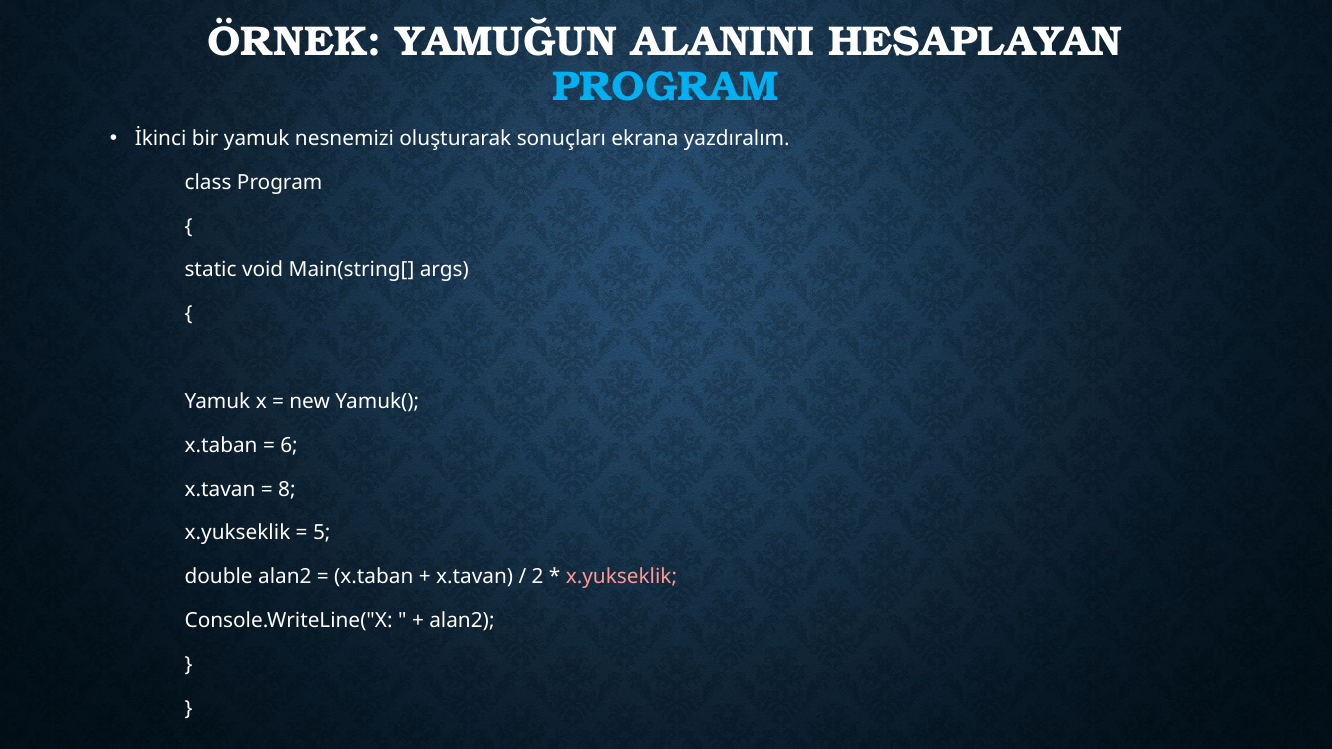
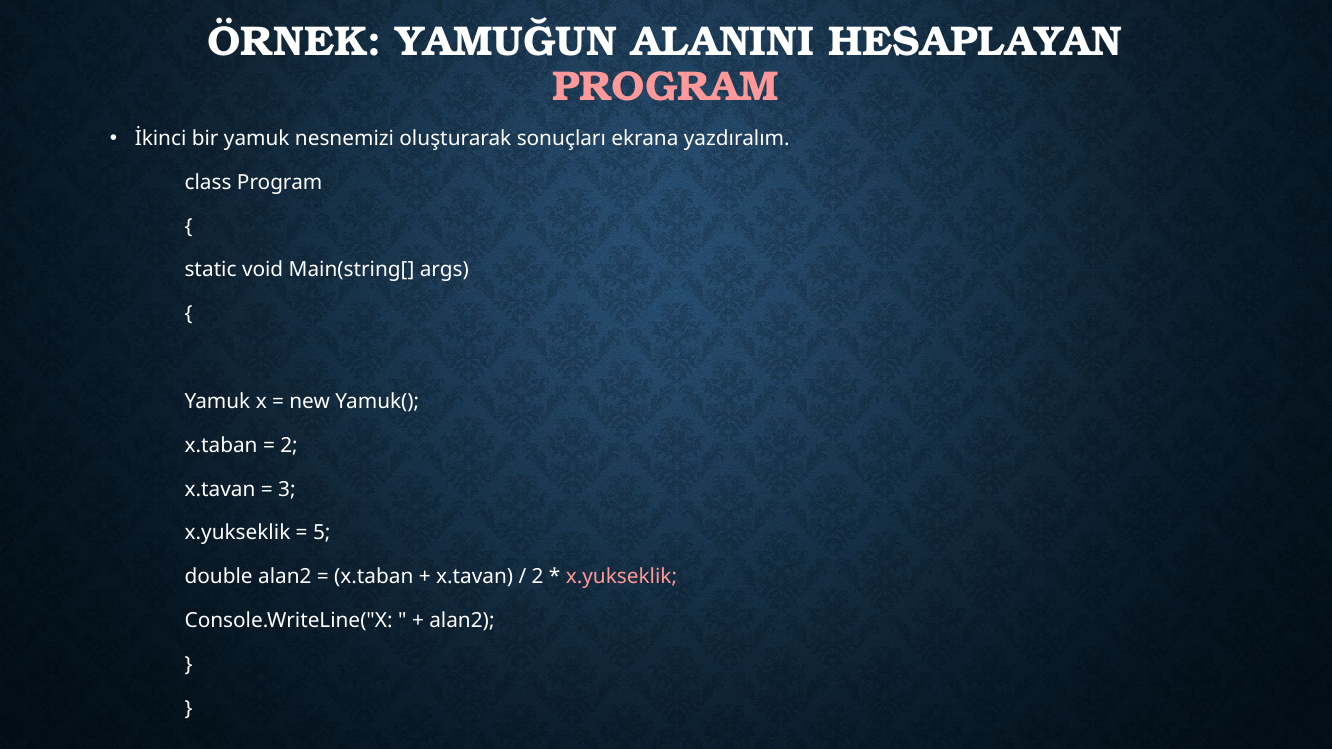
PROGRAM at (665, 87) colour: light blue -> pink
6 at (289, 446): 6 -> 2
8: 8 -> 3
